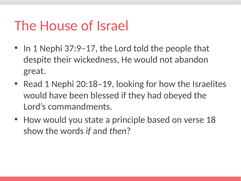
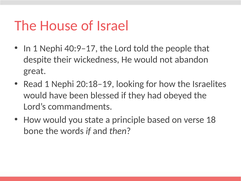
37:9–17: 37:9–17 -> 40:9–17
show: show -> bone
